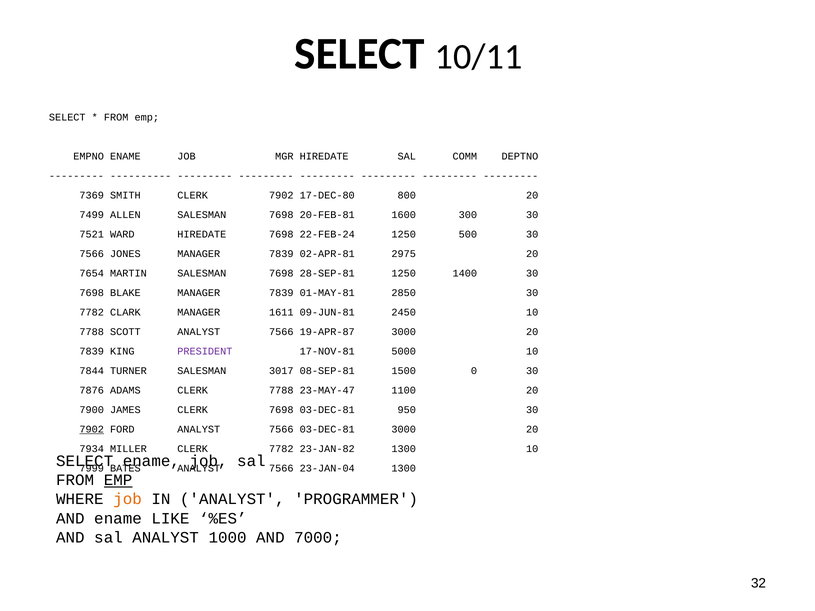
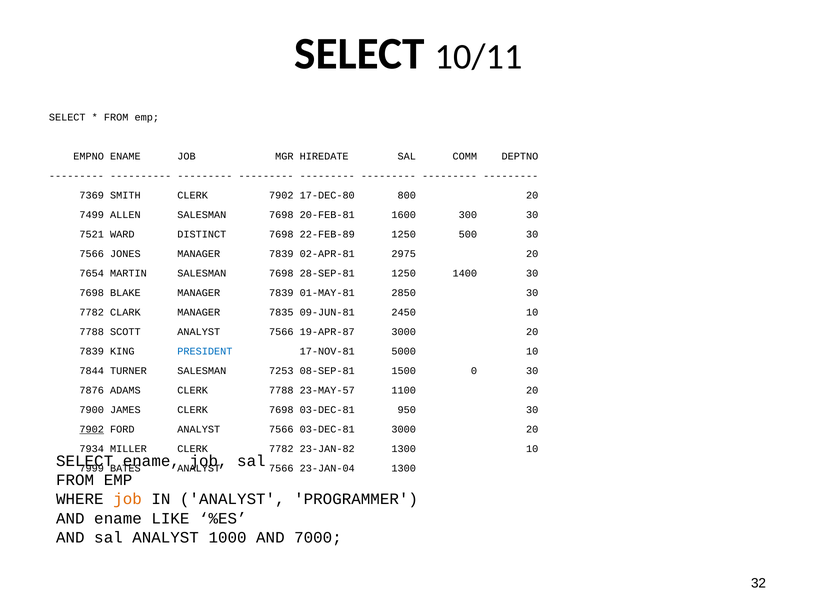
WARD HIREDATE: HIREDATE -> DISTINCT
22-FEB-24: 22-FEB-24 -> 22-FEB-89
1611: 1611 -> 7835
PRESIDENT colour: purple -> blue
3017: 3017 -> 7253
23-MAY-47: 23-MAY-47 -> 23-MAY-57
EMP at (118, 480) underline: present -> none
